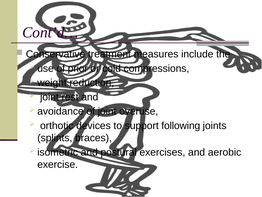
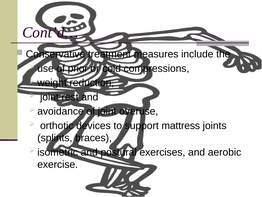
following: following -> mattress
